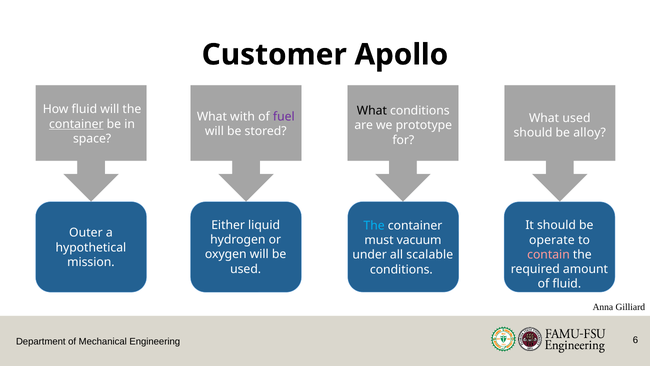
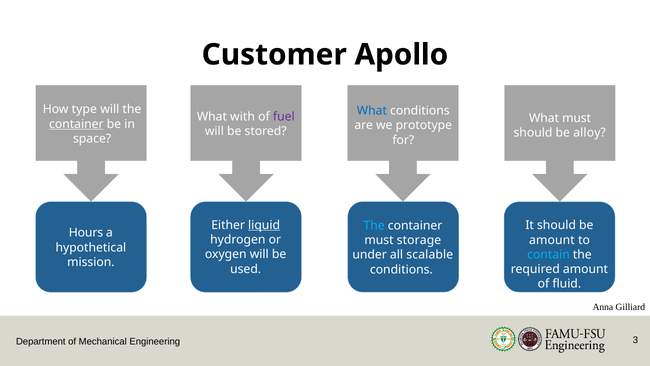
How fluid: fluid -> type
What at (372, 111) colour: black -> blue
What used: used -> must
liquid underline: none -> present
Outer: Outer -> Hours
operate at (552, 240): operate -> amount
vacuum: vacuum -> storage
contain colour: pink -> light blue
6: 6 -> 3
